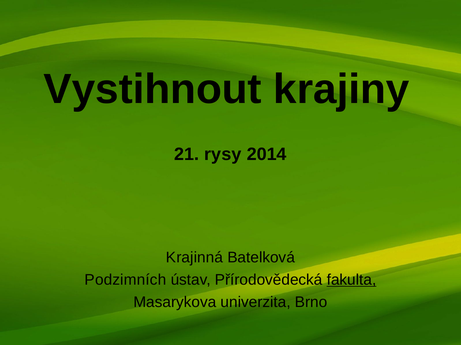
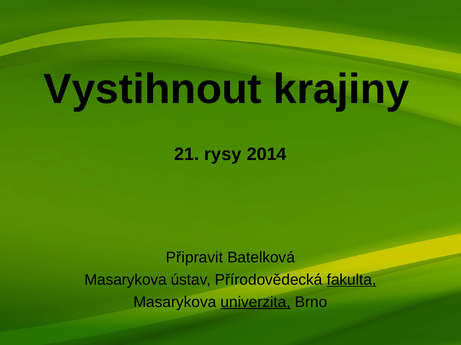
Krajinná: Krajinná -> Připravit
Podzimních at (125, 280): Podzimních -> Masarykova
univerzita underline: none -> present
